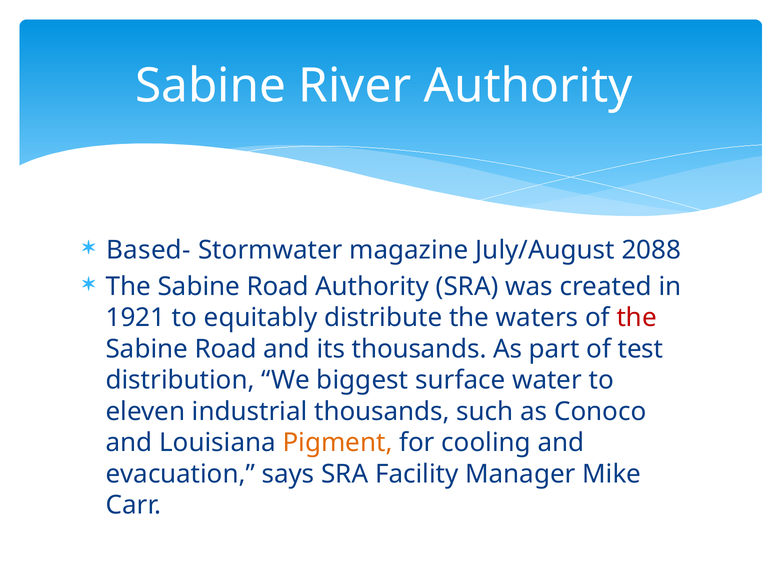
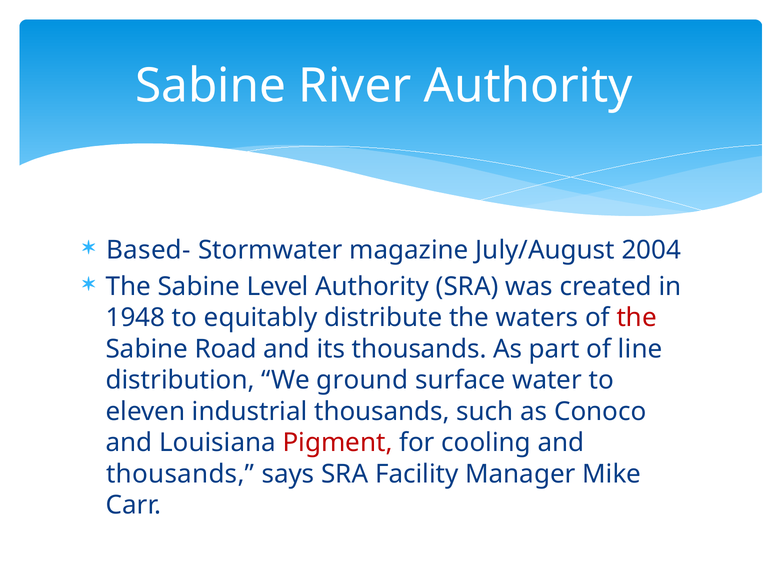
2088: 2088 -> 2004
Road at (278, 286): Road -> Level
1921: 1921 -> 1948
test: test -> line
biggest: biggest -> ground
Pigment colour: orange -> red
evacuation at (180, 474): evacuation -> thousands
